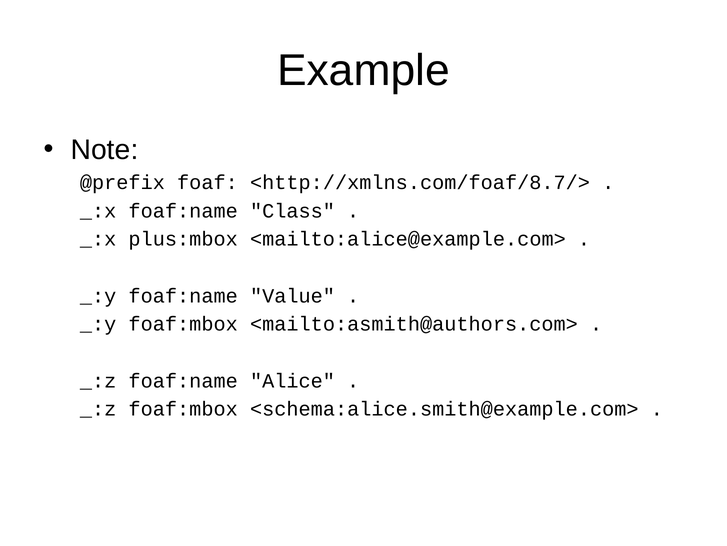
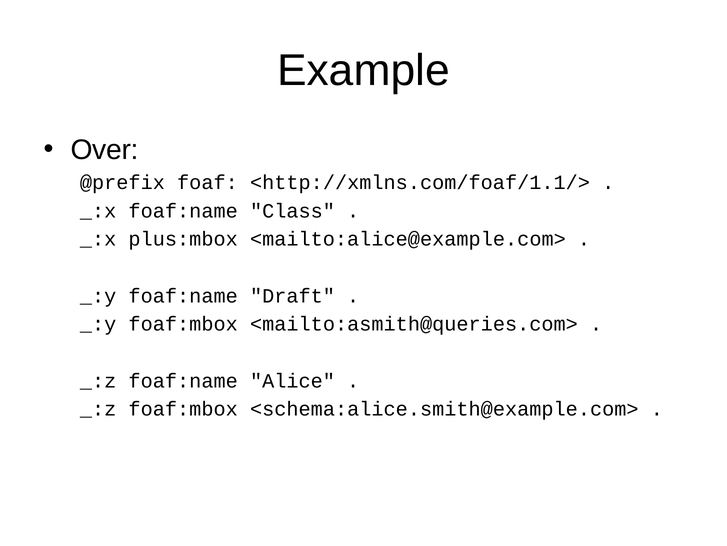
Note: Note -> Over
<http://xmlns.com/foaf/8.7/>: <http://xmlns.com/foaf/8.7/> -> <http://xmlns.com/foaf/1.1/>
Value: Value -> Draft
<mailto:asmith@authors.com>: <mailto:asmith@authors.com> -> <mailto:asmith@queries.com>
